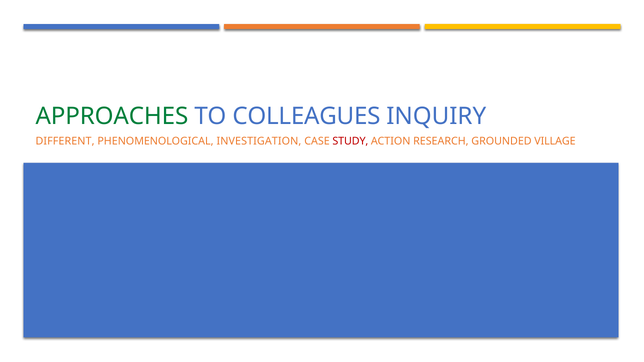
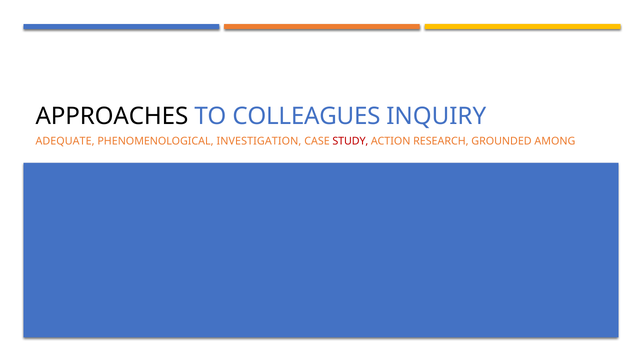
APPROACHES colour: green -> black
DIFFERENT: DIFFERENT -> ADEQUATE
VILLAGE: VILLAGE -> AMONG
